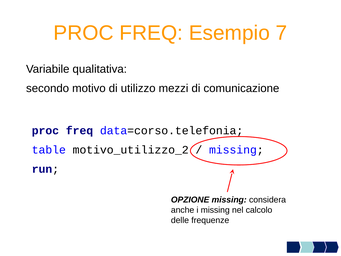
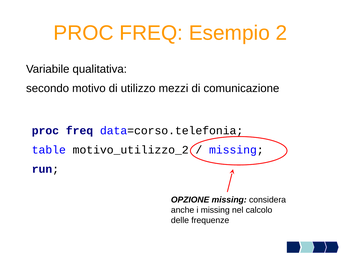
7: 7 -> 2
